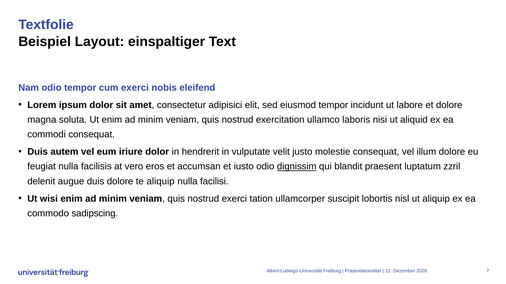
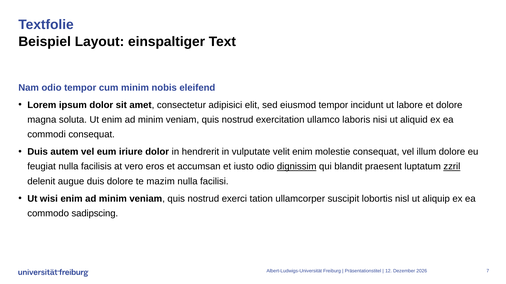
cum exerci: exerci -> minim
velit justo: justo -> enim
zzril underline: none -> present
te aliquip: aliquip -> mazim
